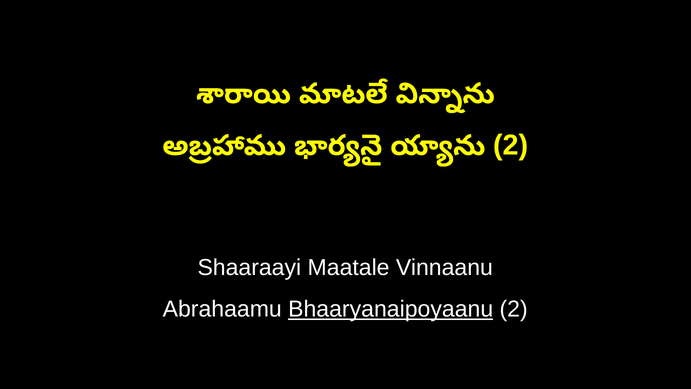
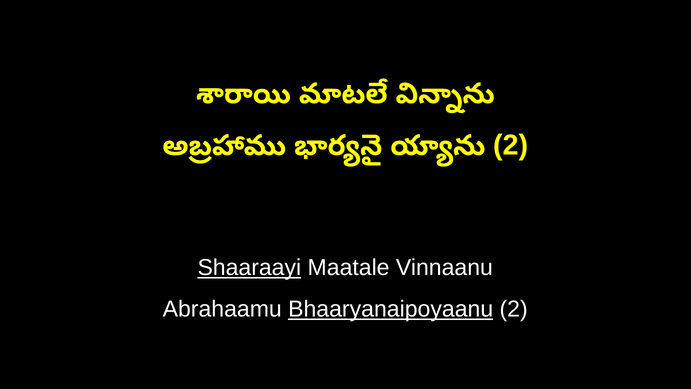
Shaaraayi underline: none -> present
